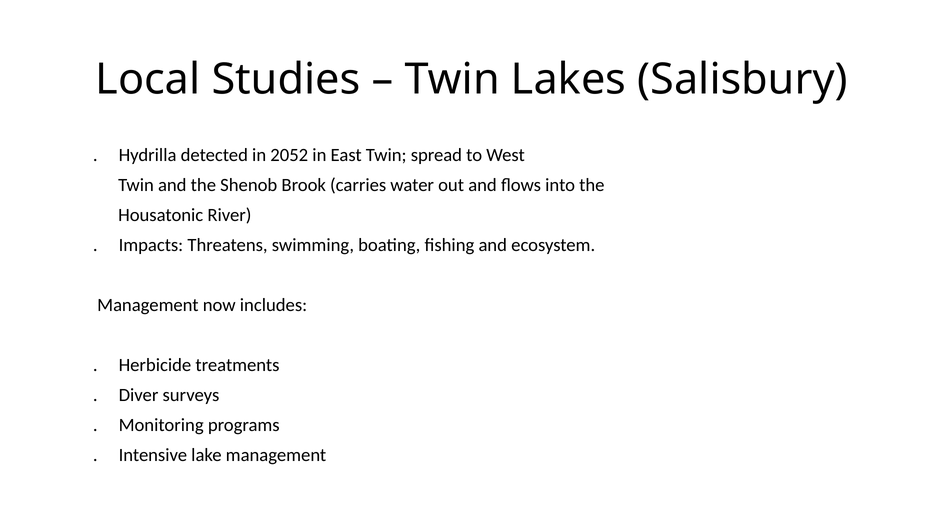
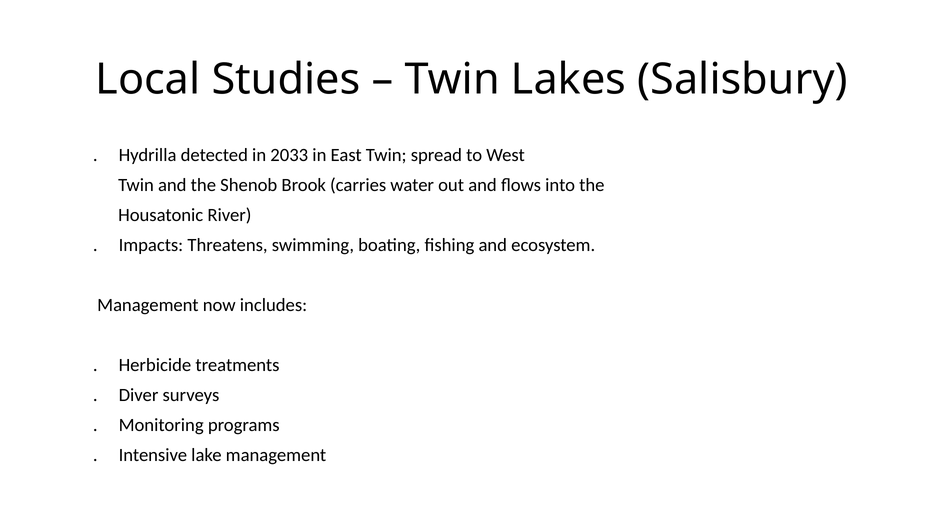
2052: 2052 -> 2033
